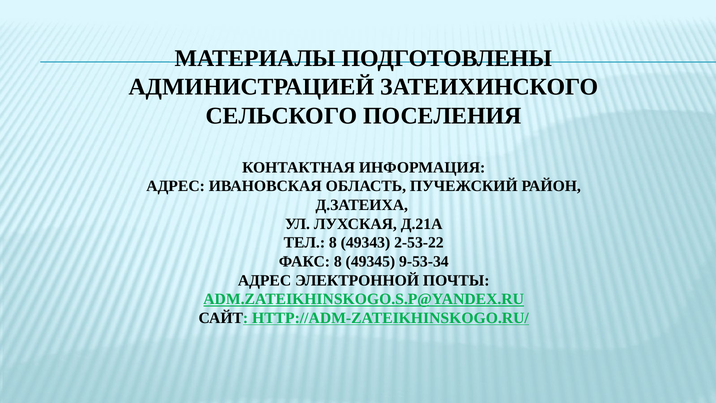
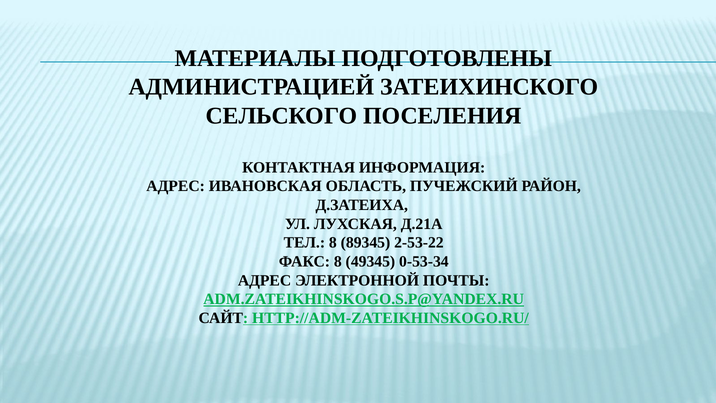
49343: 49343 -> 89345
9-53-34: 9-53-34 -> 0-53-34
